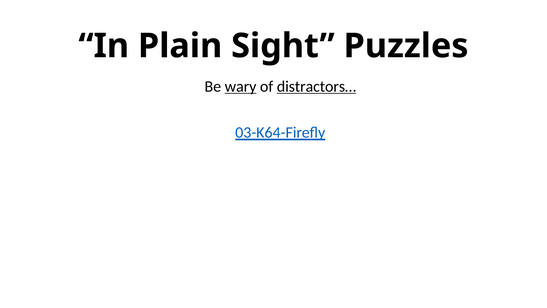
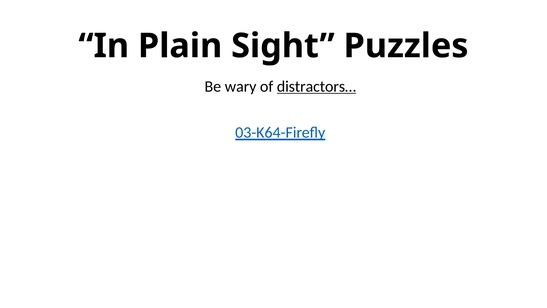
wary underline: present -> none
